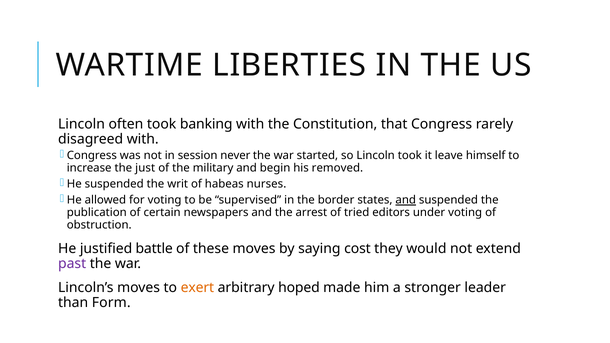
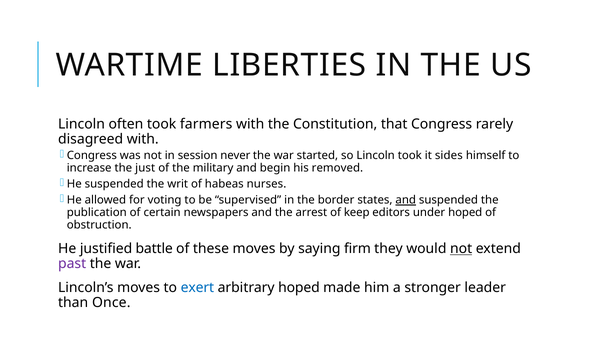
banking: banking -> farmers
leave: leave -> sides
tried: tried -> keep
under voting: voting -> hoped
cost: cost -> firm
not at (461, 249) underline: none -> present
exert colour: orange -> blue
Form: Form -> Once
